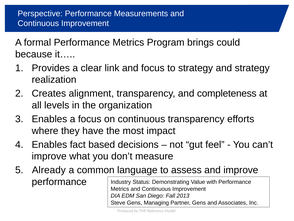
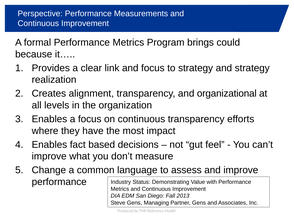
completeness: completeness -> organizational
Already: Already -> Change
